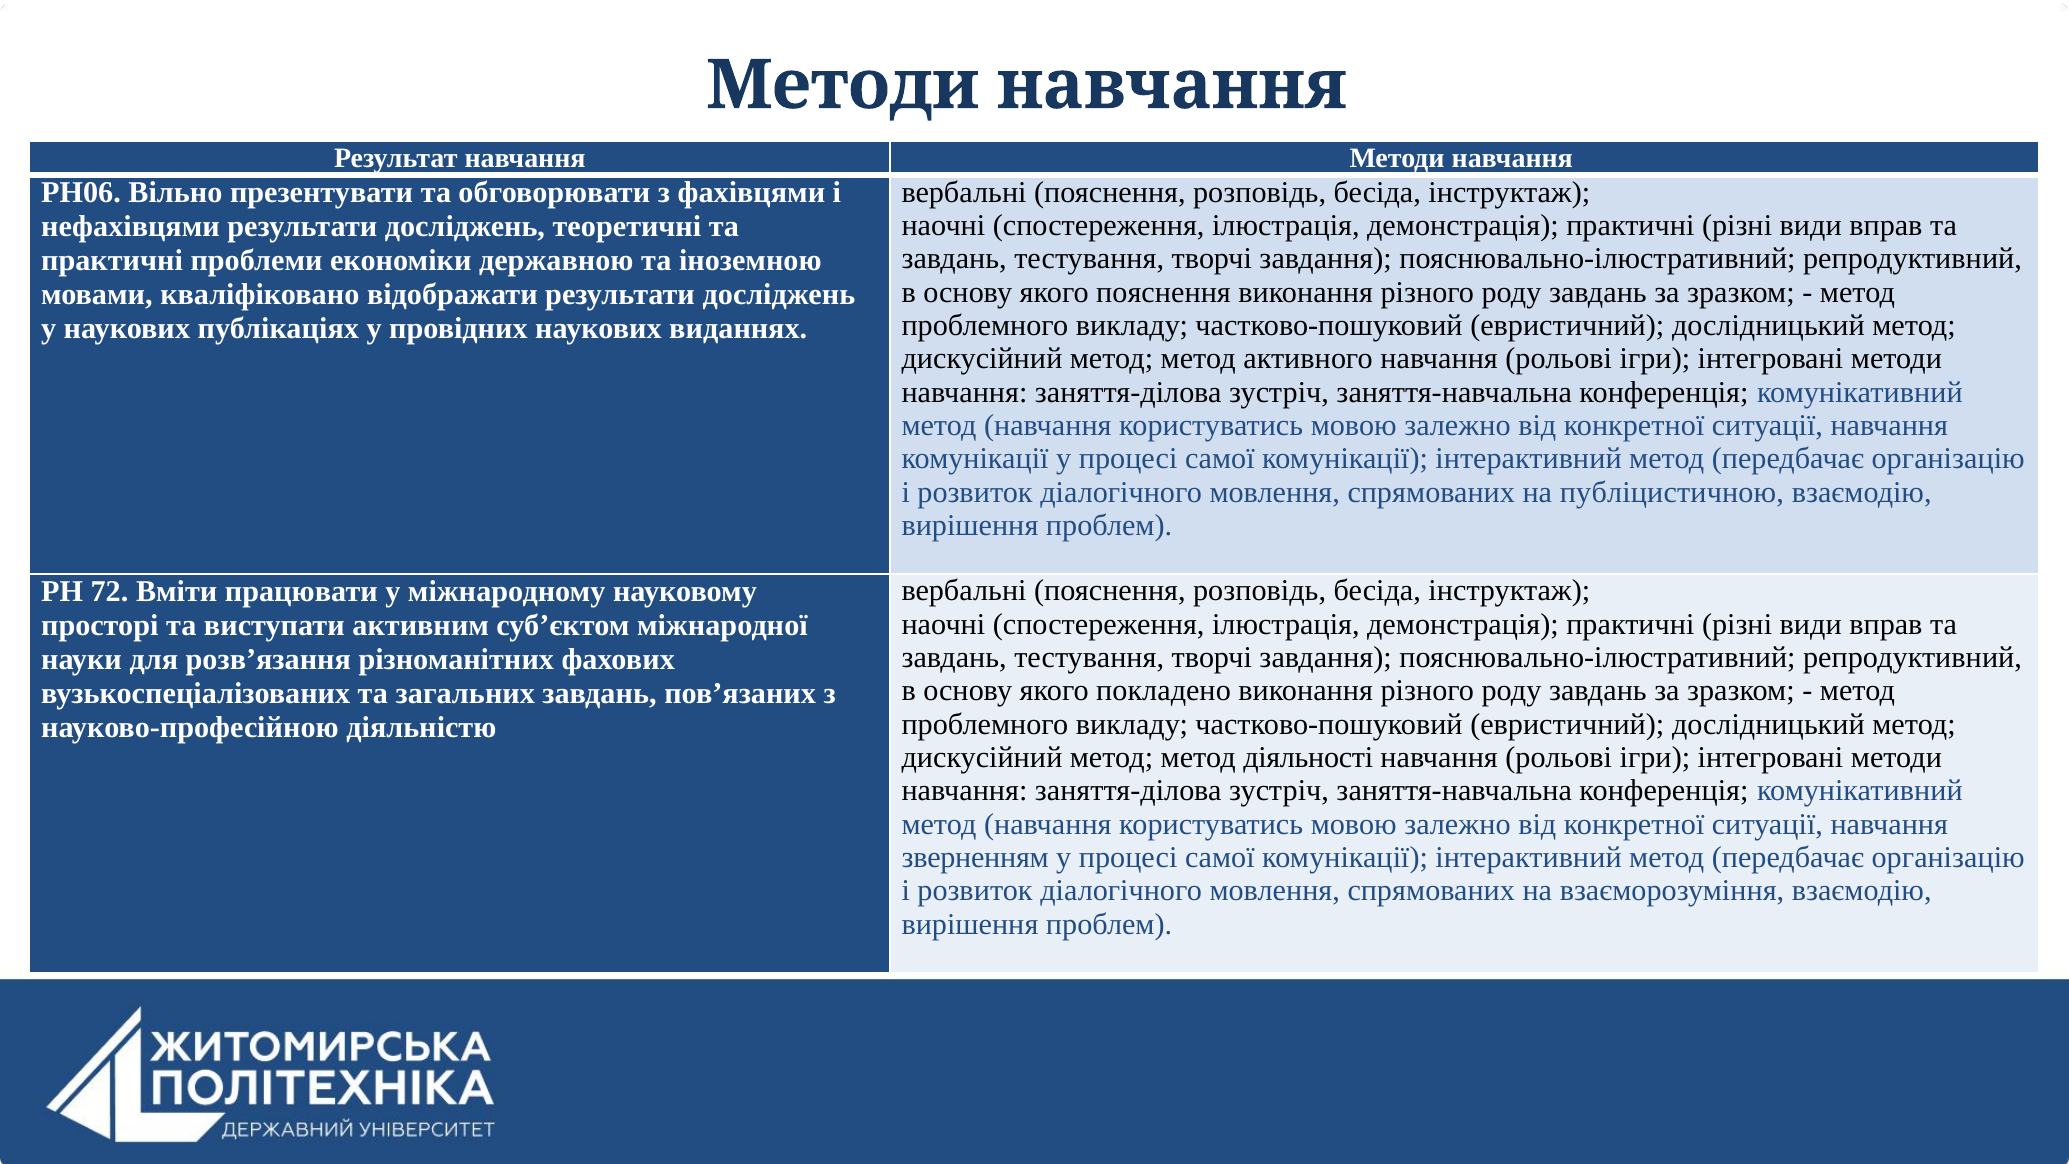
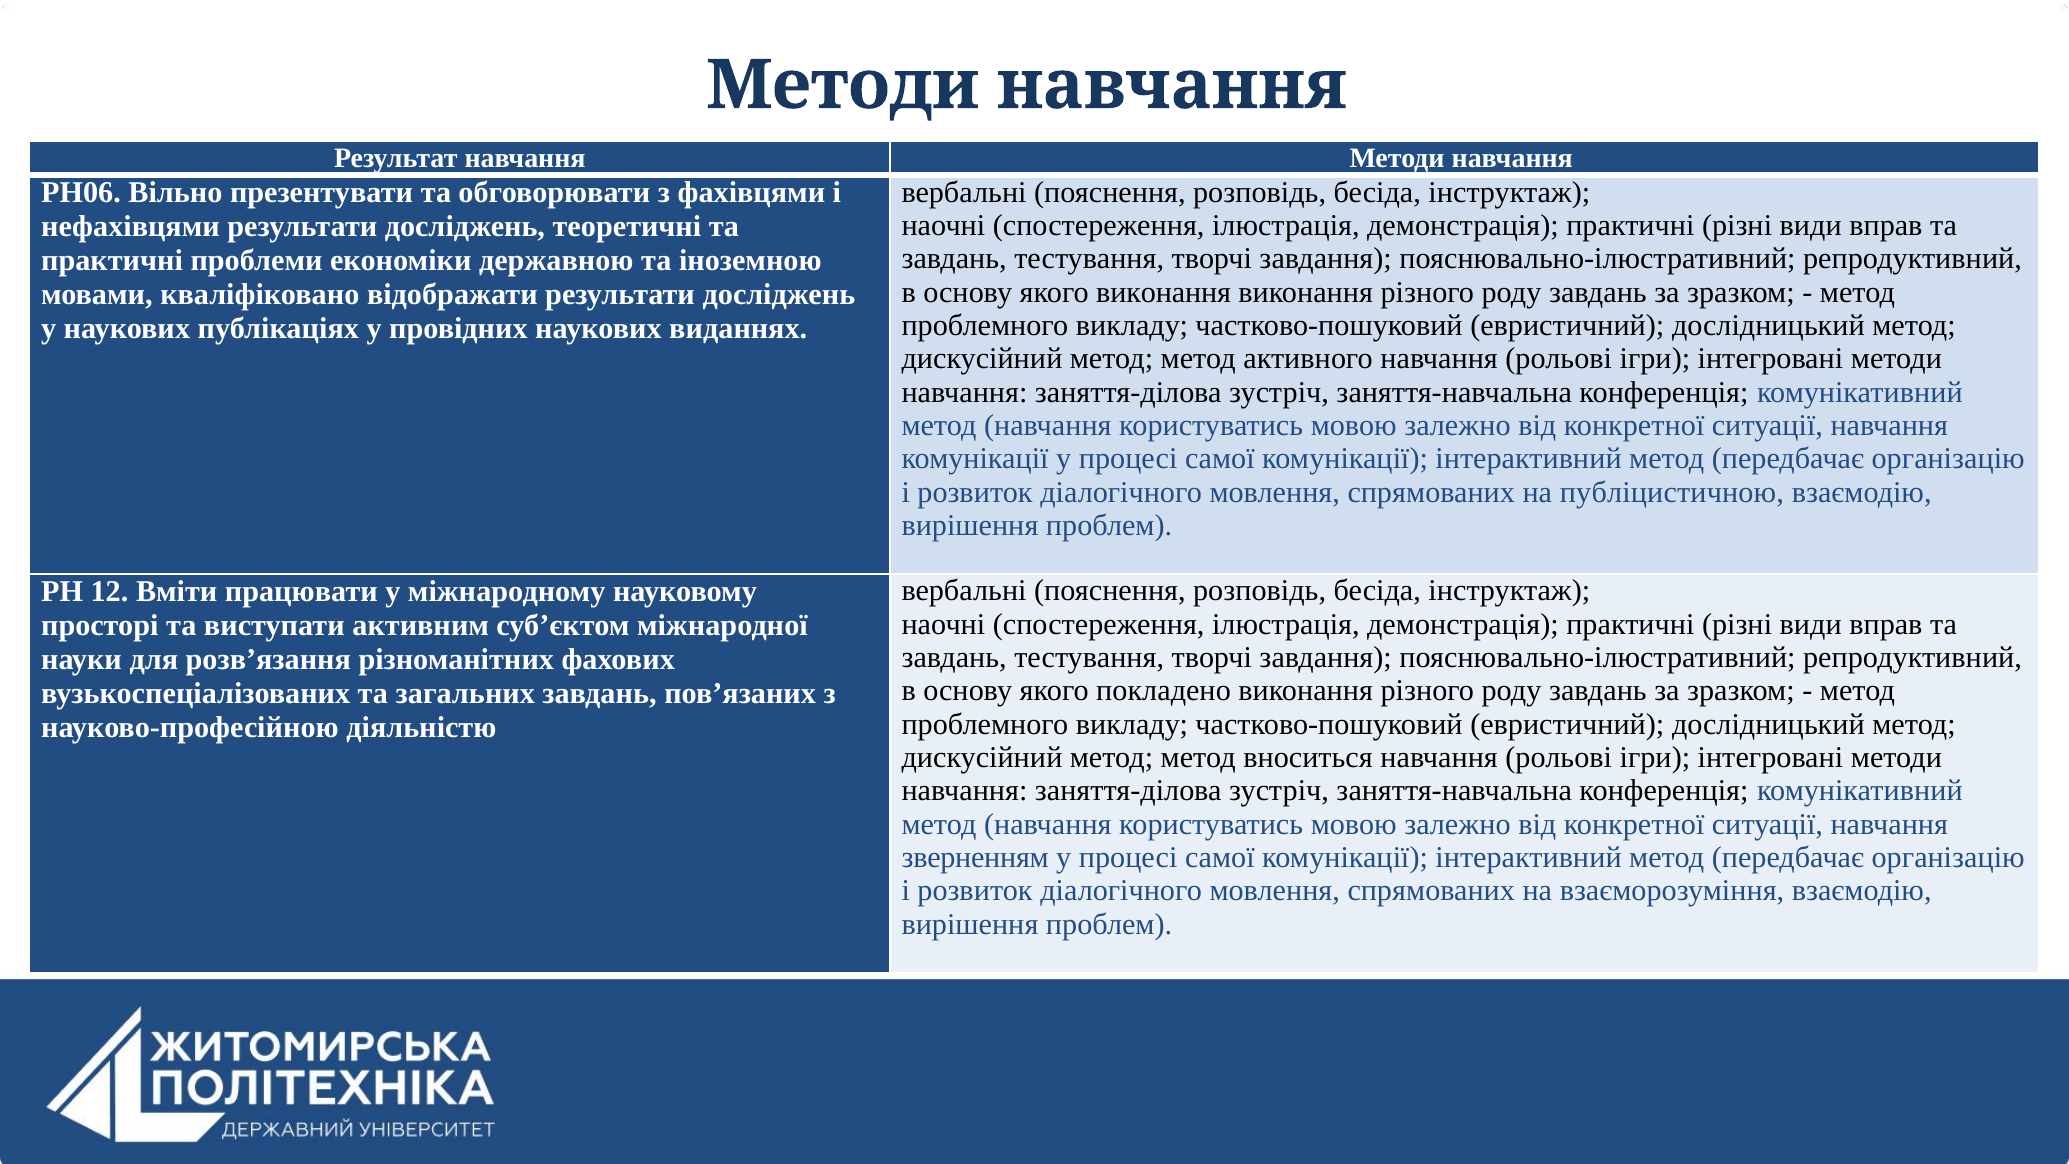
якого пояснення: пояснення -> виконання
72: 72 -> 12
діяльності: діяльності -> вноситься
